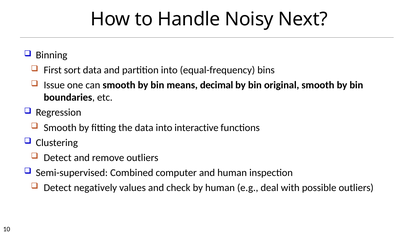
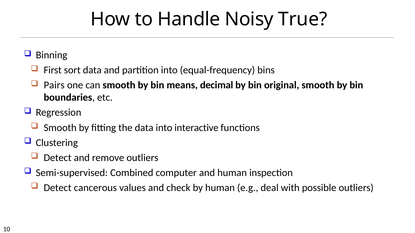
Next: Next -> True
Issue: Issue -> Pairs
negatively: negatively -> cancerous
